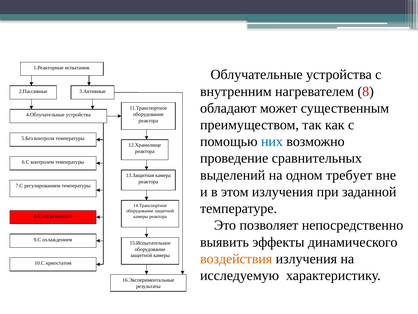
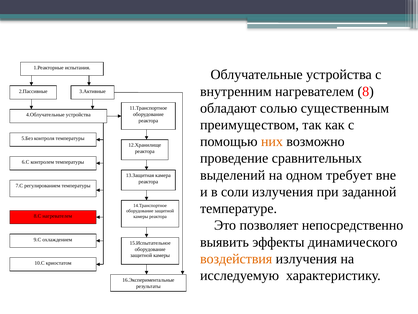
может: может -> солью
них colour: blue -> orange
этом: этом -> соли
